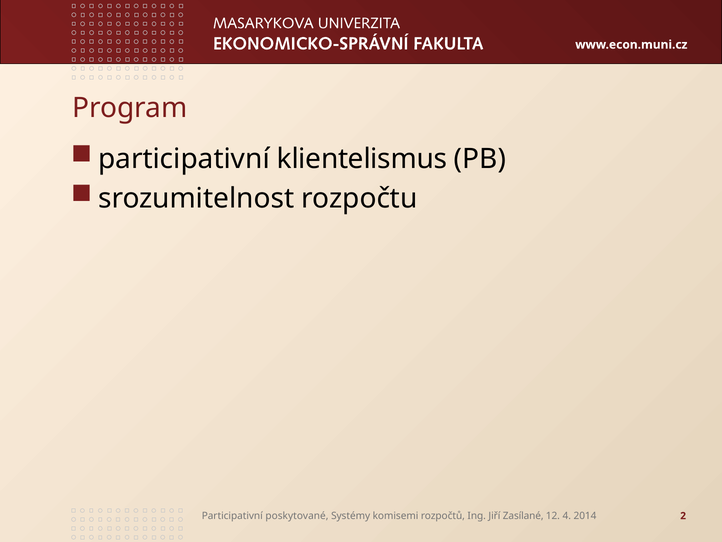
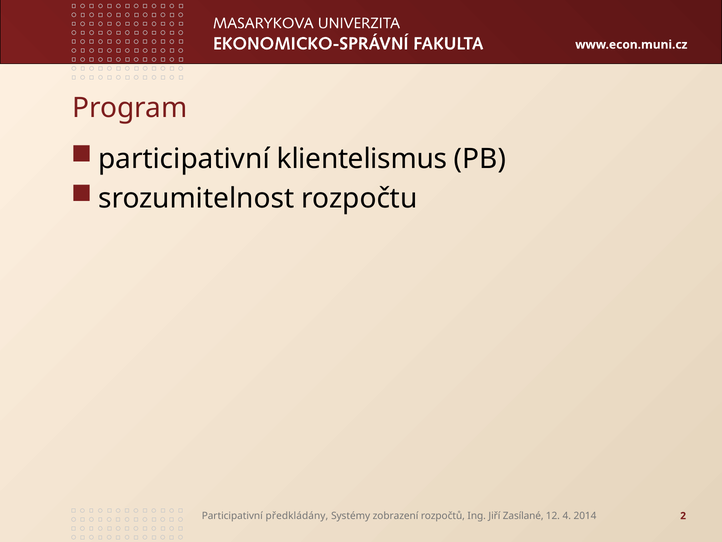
poskytované: poskytované -> předkládány
komisemi: komisemi -> zobrazení
